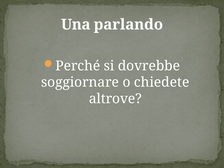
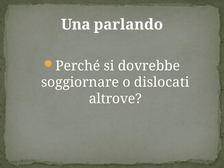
chiedete: chiedete -> dislocati
